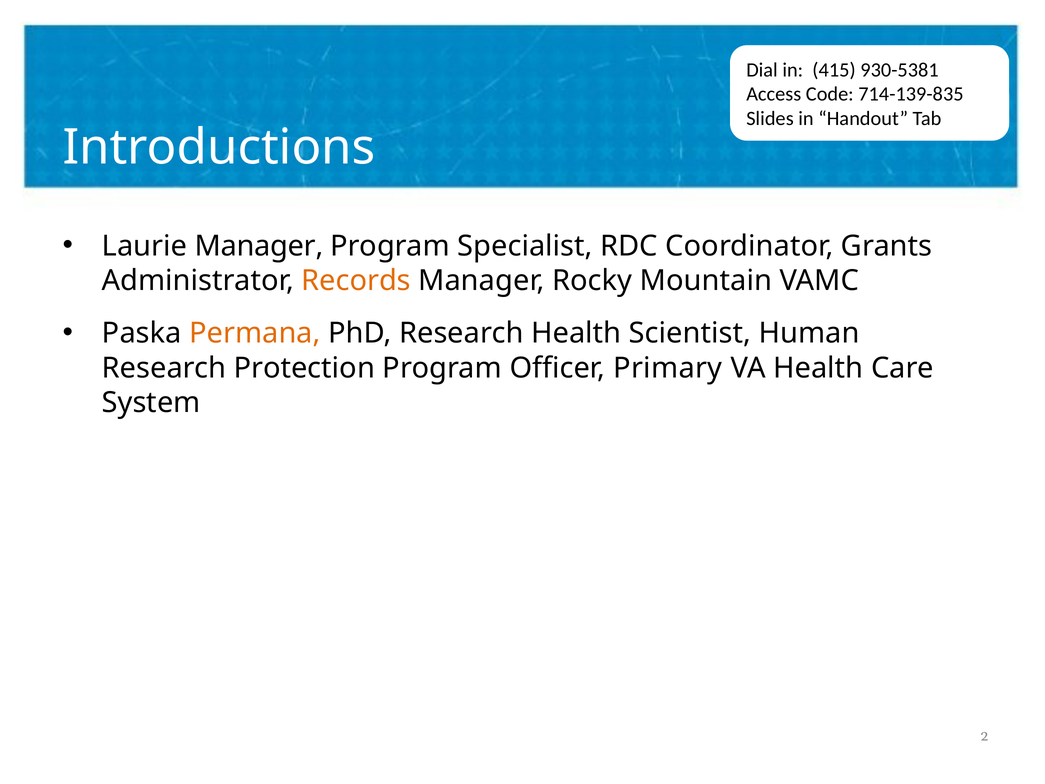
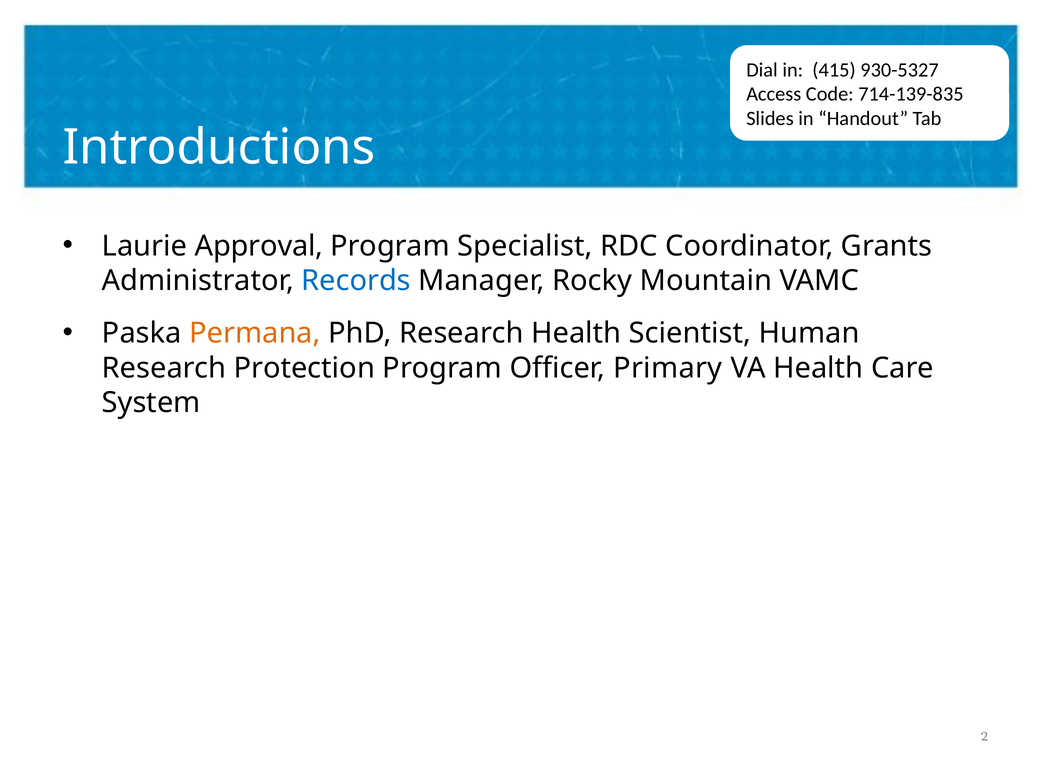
930-5381: 930-5381 -> 930-5327
Laurie Manager: Manager -> Approval
Records colour: orange -> blue
